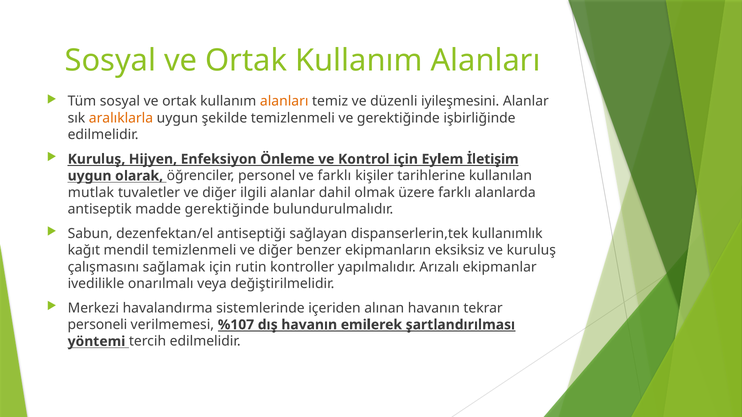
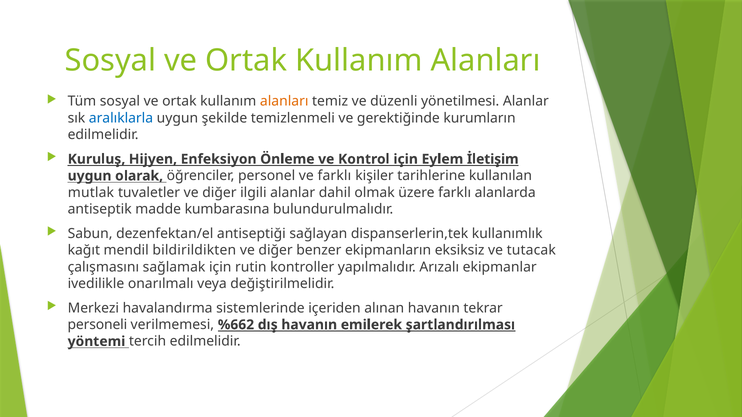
iyileşmesini: iyileşmesini -> yönetilmesi
aralıklarla colour: orange -> blue
işbirliğinde: işbirliğinde -> kurumların
madde gerektiğinde: gerektiğinde -> kumbarasına
mendil temizlenmeli: temizlenmeli -> bildirildikten
ve kuruluş: kuruluş -> tutacak
%107: %107 -> %662
